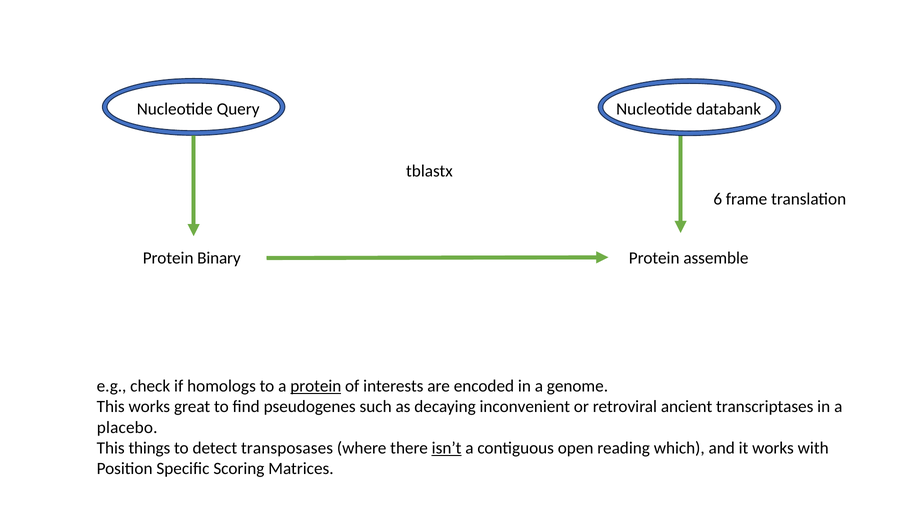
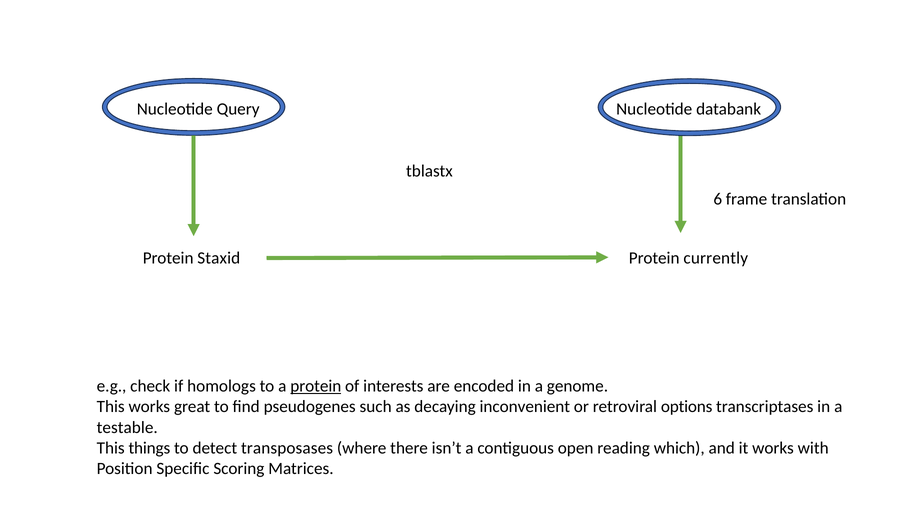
Binary: Binary -> Staxid
assemble: assemble -> currently
ancient: ancient -> options
placebo: placebo -> testable
isn’t underline: present -> none
